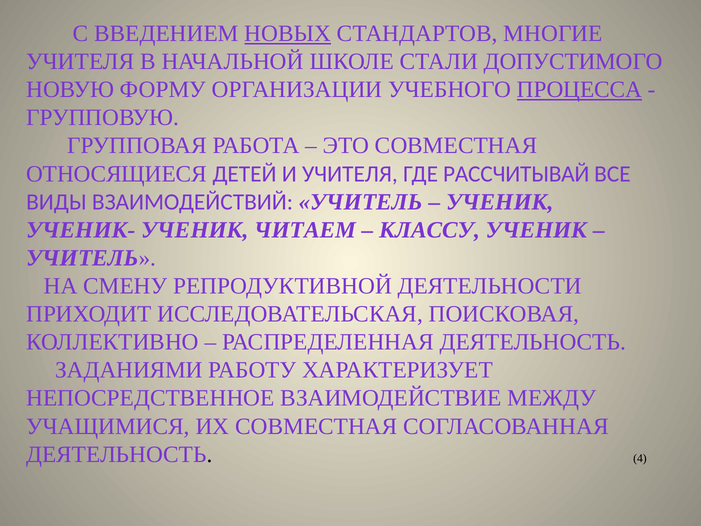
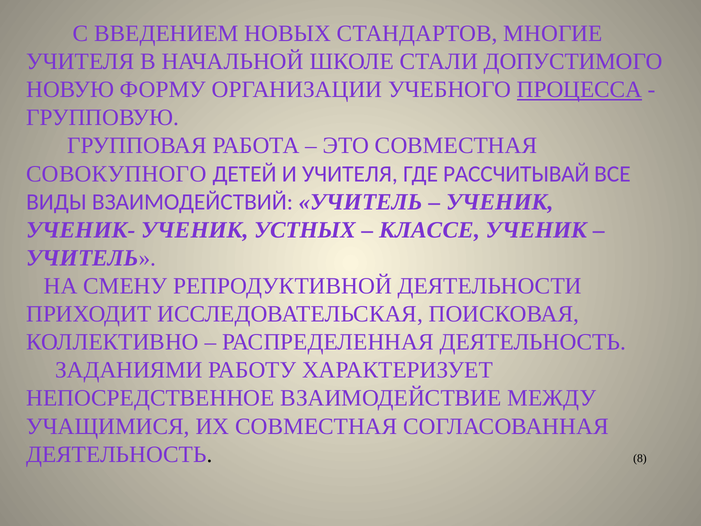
НОВЫХ underline: present -> none
ОТНОСЯЩИЕСЯ: ОТНОСЯЩИЕСЯ -> СОВОКУПНОГО
ЧИТАЕМ: ЧИТАЕМ -> УСТНЫХ
КЛАССУ: КЛАССУ -> КЛАССЕ
4: 4 -> 8
